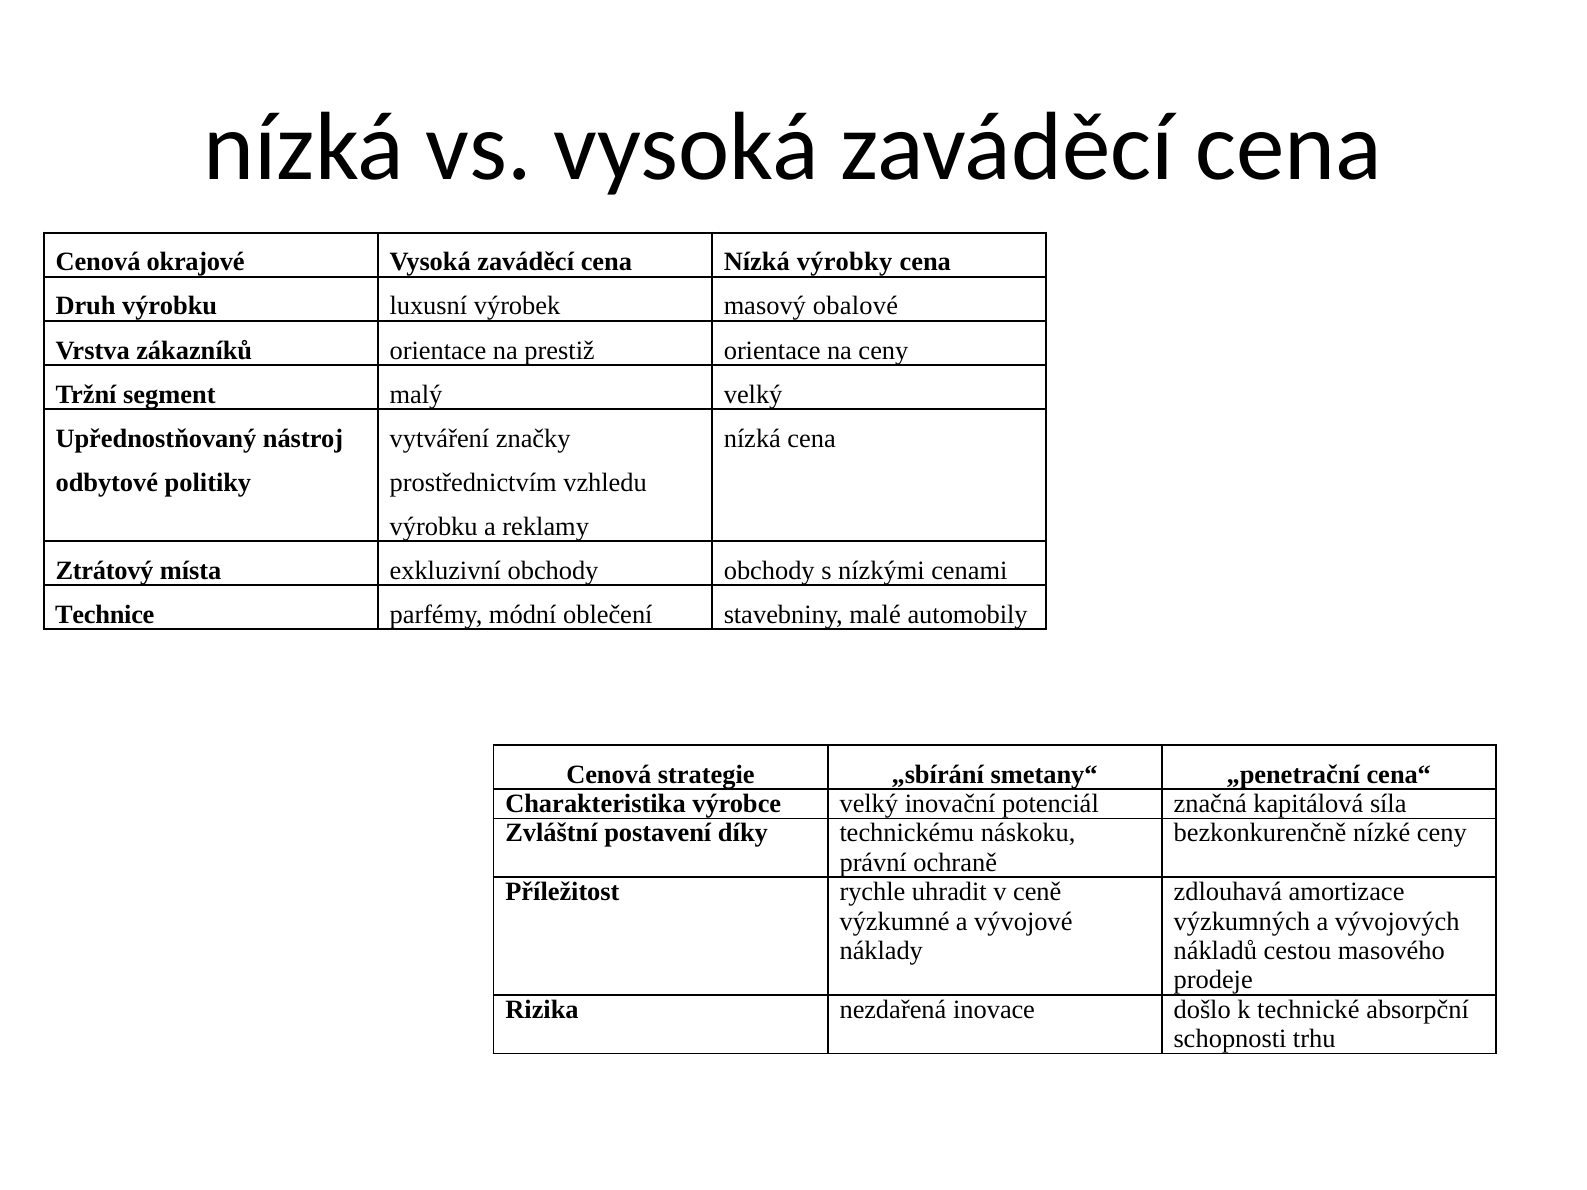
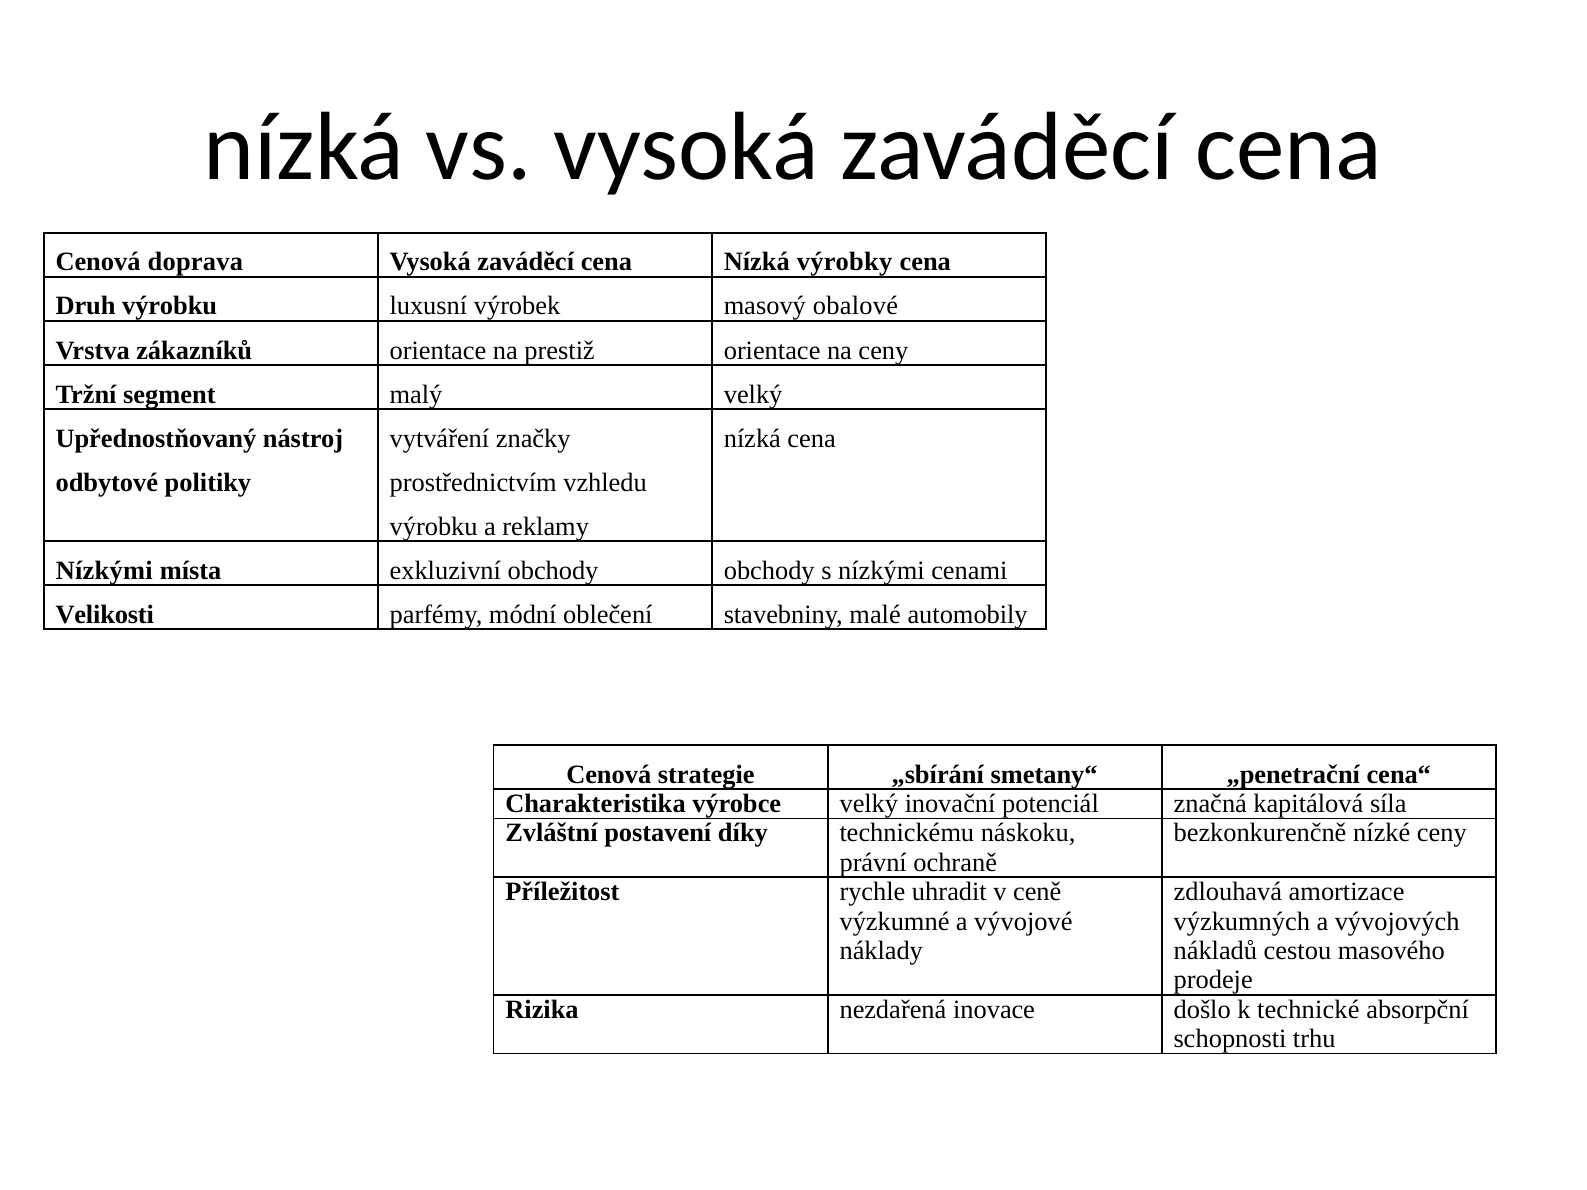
okrajové: okrajové -> doprava
Ztrátový at (104, 571): Ztrátový -> Nízkými
Technice: Technice -> Velikosti
